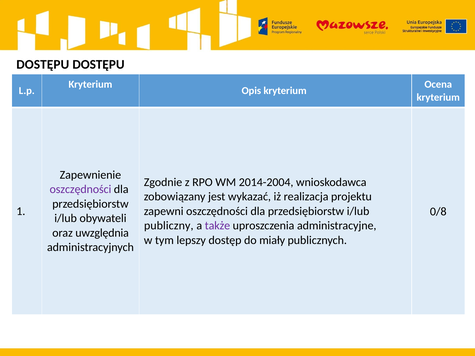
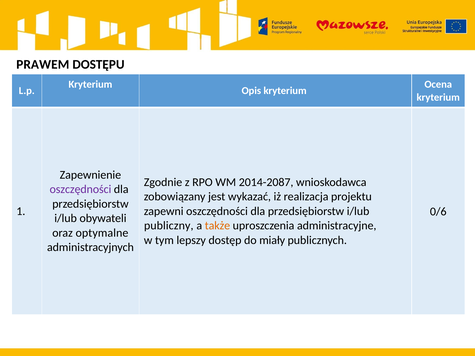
DOSTĘPU at (43, 65): DOSTĘPU -> PRAWEM
2014-2004: 2014-2004 -> 2014-2087
0/8: 0/8 -> 0/6
także colour: purple -> orange
uwzględnia: uwzględnia -> optymalne
